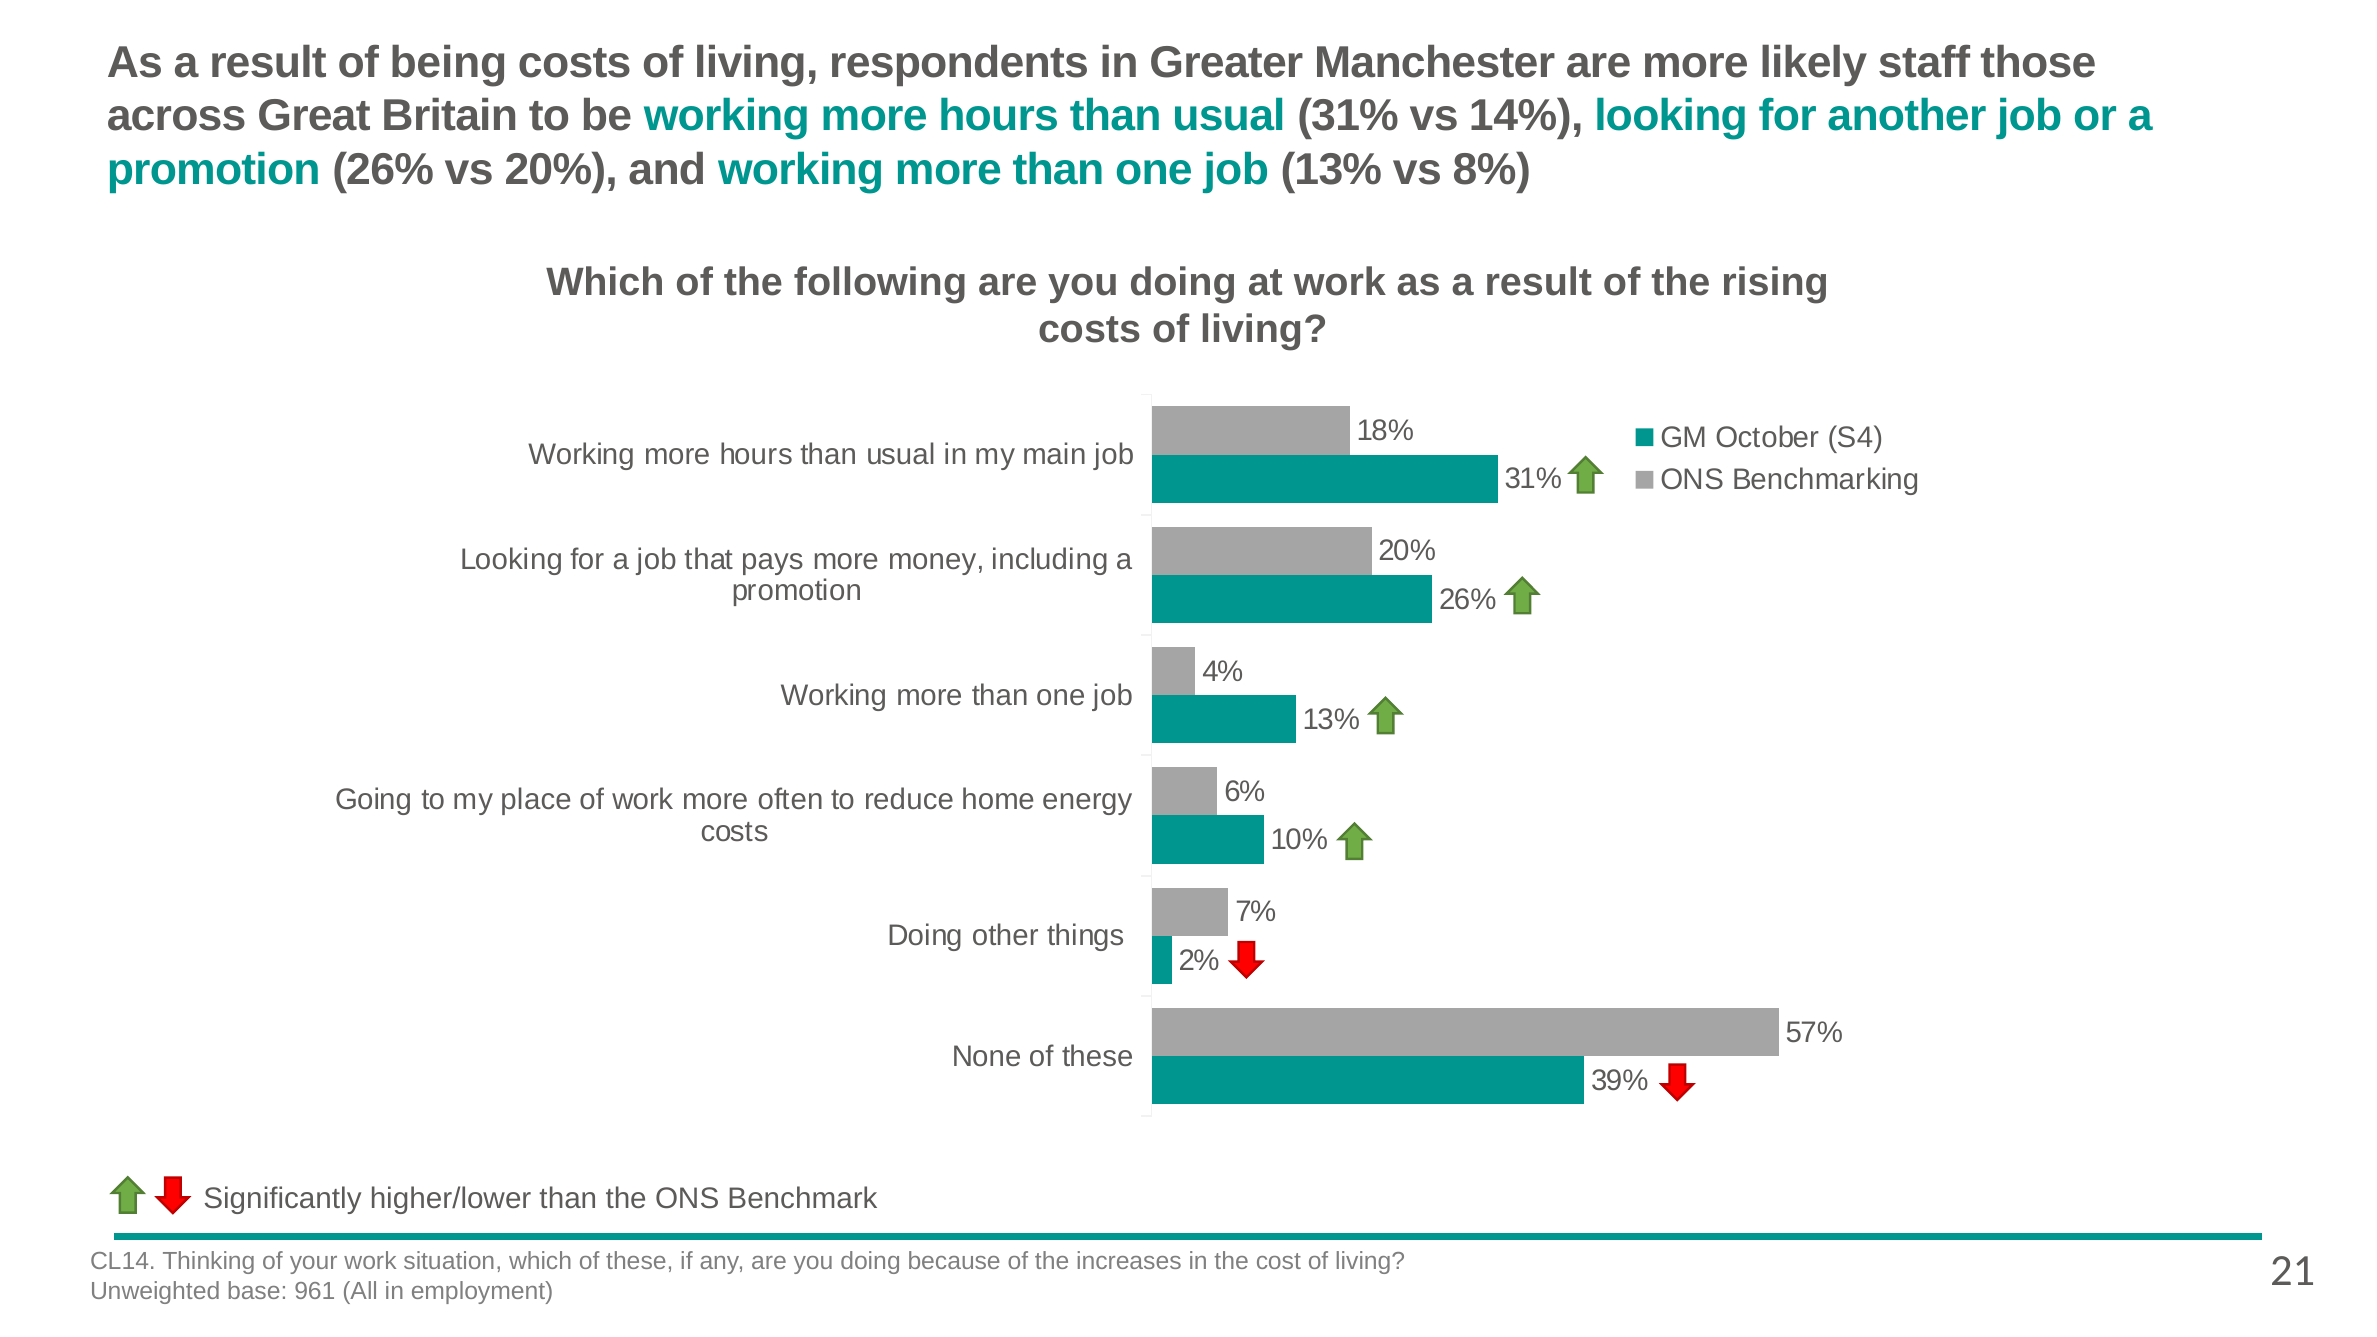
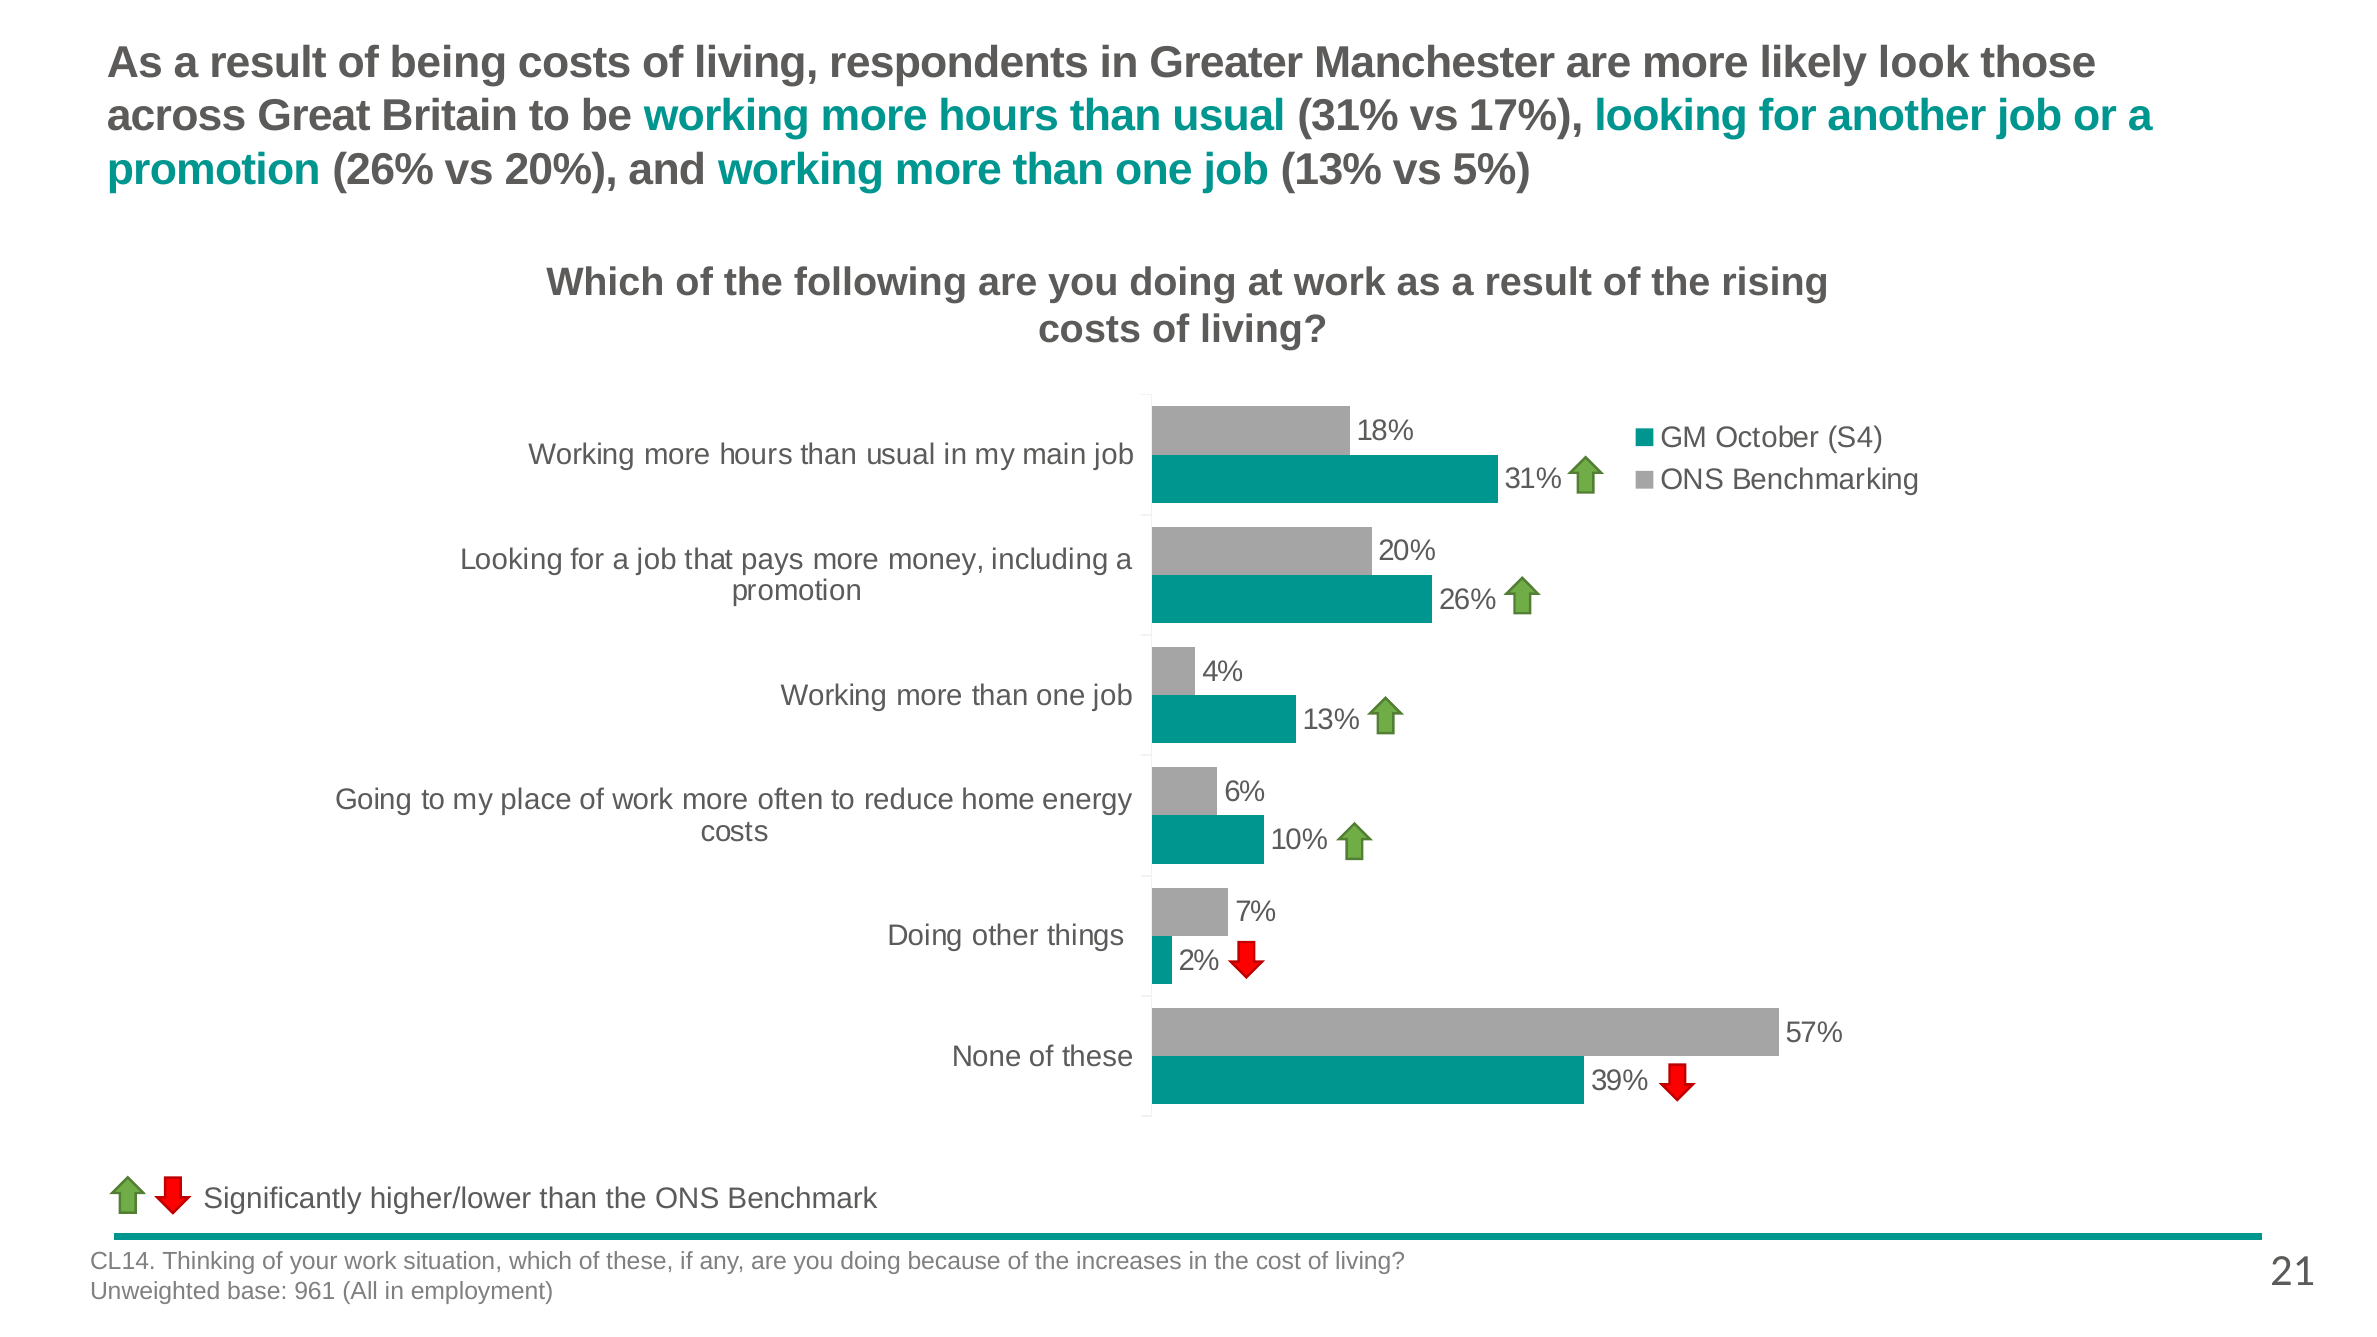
staff: staff -> look
14%: 14% -> 17%
8%: 8% -> 5%
